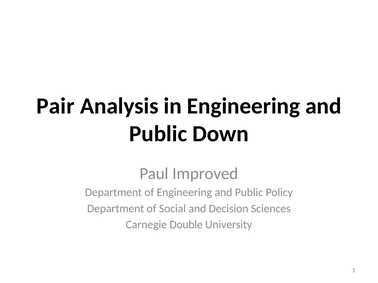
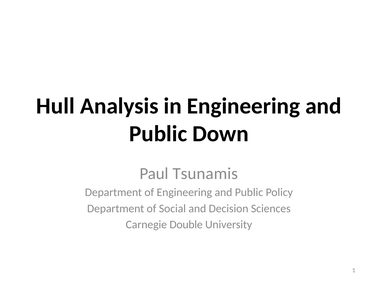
Pair: Pair -> Hull
Improved: Improved -> Tsunamis
